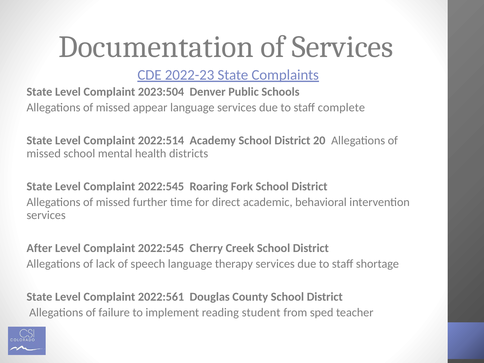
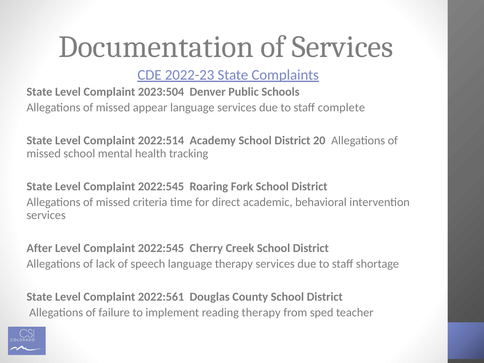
districts: districts -> tracking
further: further -> criteria
reading student: student -> therapy
